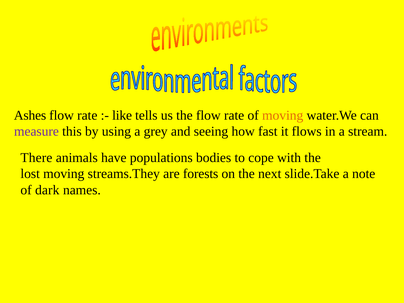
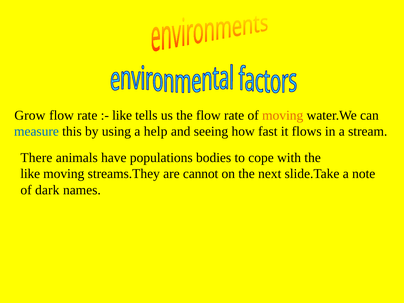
Ashes: Ashes -> Grow
measure colour: purple -> blue
grey: grey -> help
lost at (30, 174): lost -> like
forests: forests -> cannot
